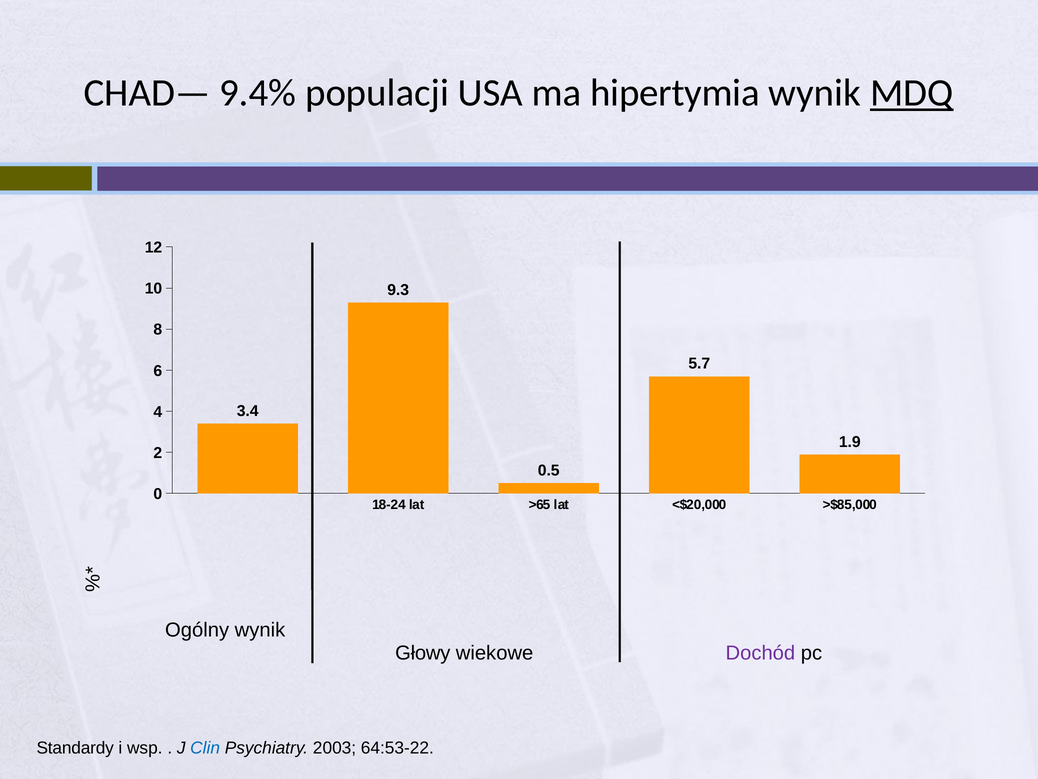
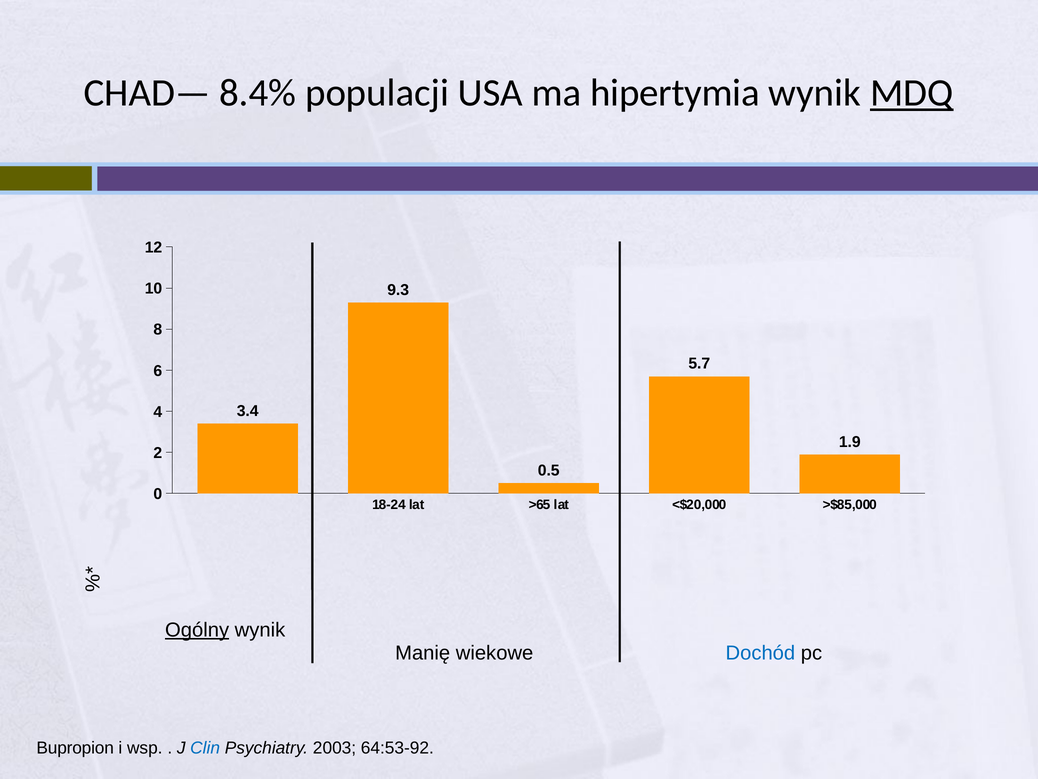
9.4%: 9.4% -> 8.4%
Ogólny underline: none -> present
Głowy: Głowy -> Manię
Dochód colour: purple -> blue
Standardy: Standardy -> Bupropion
64:53-22: 64:53-22 -> 64:53-92
